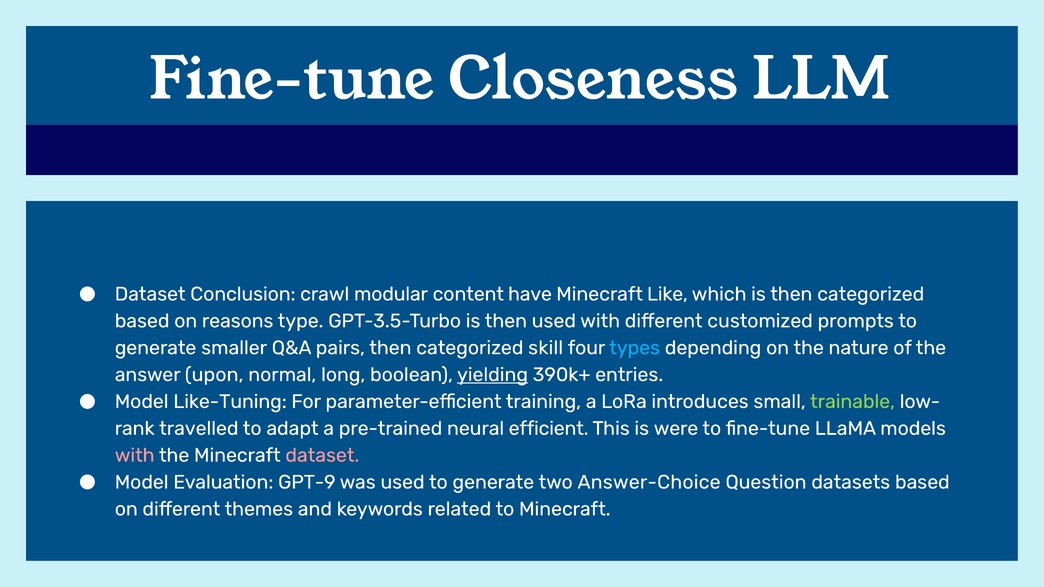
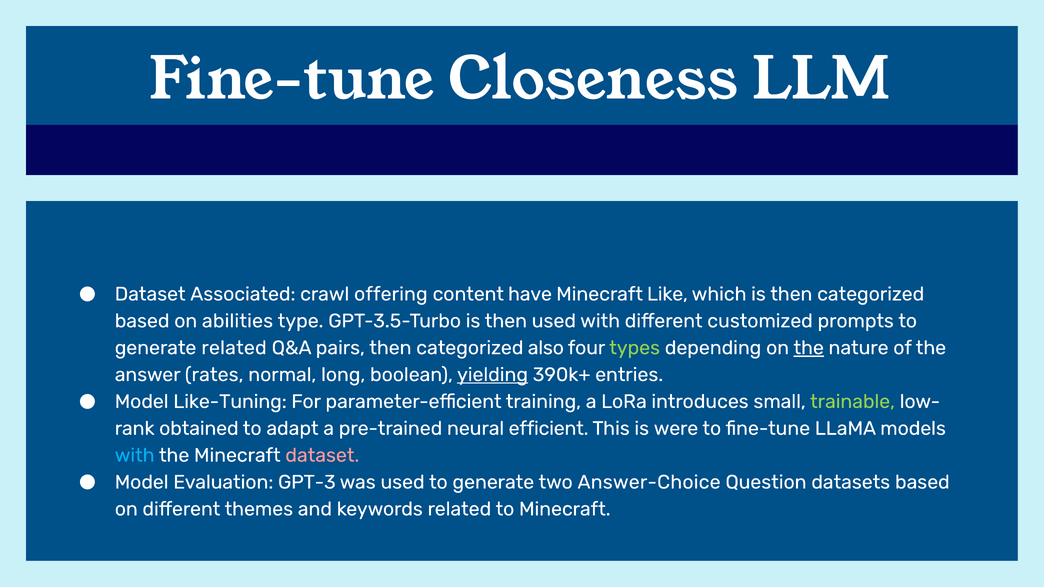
Conclusion: Conclusion -> Associated
modular: modular -> offering
reasons: reasons -> abilities
generate smaller: smaller -> related
skill: skill -> also
types colour: light blue -> light green
the at (809, 348) underline: none -> present
upon: upon -> rates
travelled: travelled -> obtained
with at (135, 455) colour: pink -> light blue
GPT-9: GPT-9 -> GPT-3
